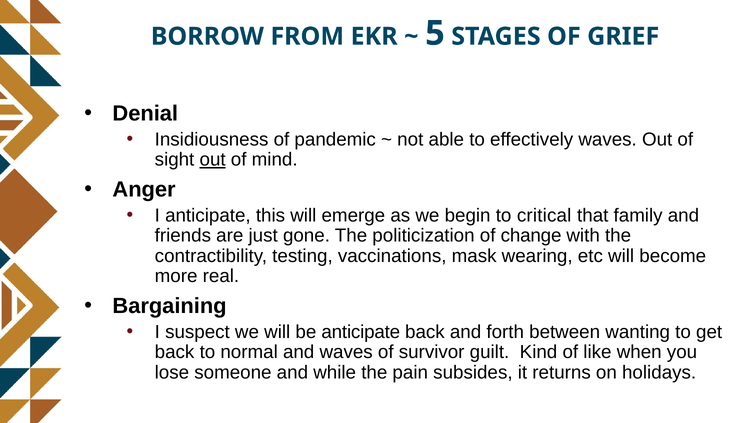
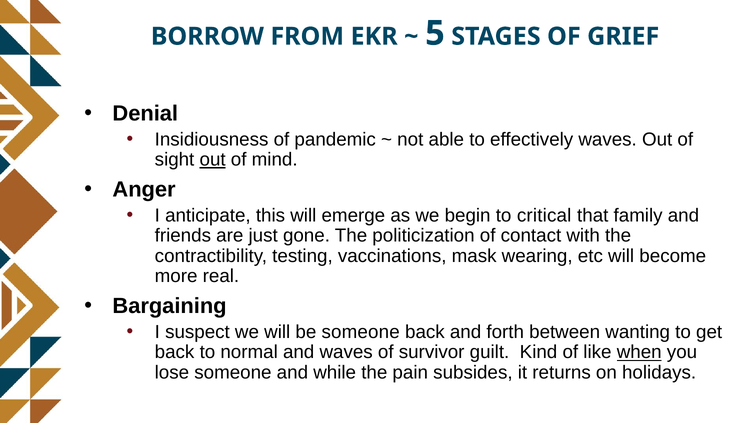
change: change -> contact
be anticipate: anticipate -> someone
when underline: none -> present
